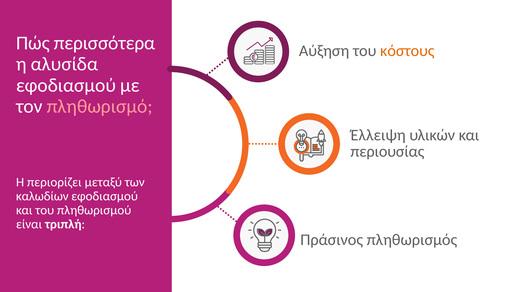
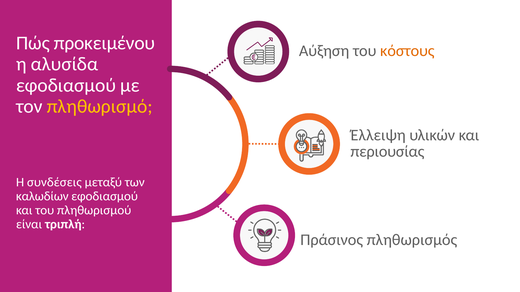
περισσότερα: περισσότερα -> προκειμένου
πληθωρισμό colour: pink -> yellow
περιορίζει: περιορίζει -> συνδέσεις
